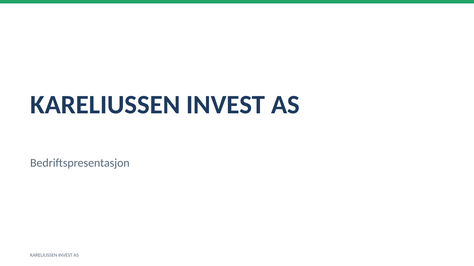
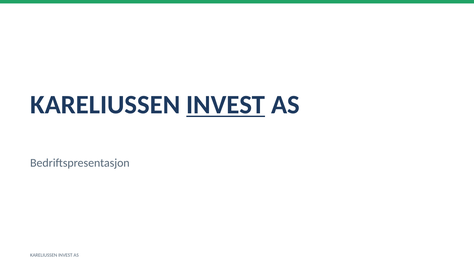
INVEST at (226, 105) underline: none -> present
